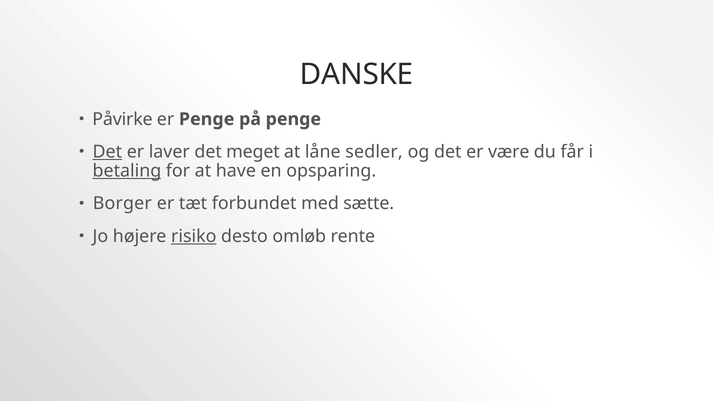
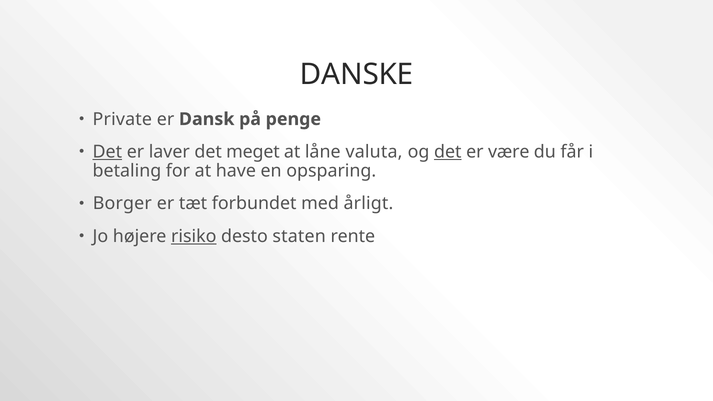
Påvirke: Påvirke -> Private
er Penge: Penge -> Dansk
sedler: sedler -> valuta
det at (448, 152) underline: none -> present
betaling underline: present -> none
sætte: sætte -> årligt
omløb: omløb -> staten
